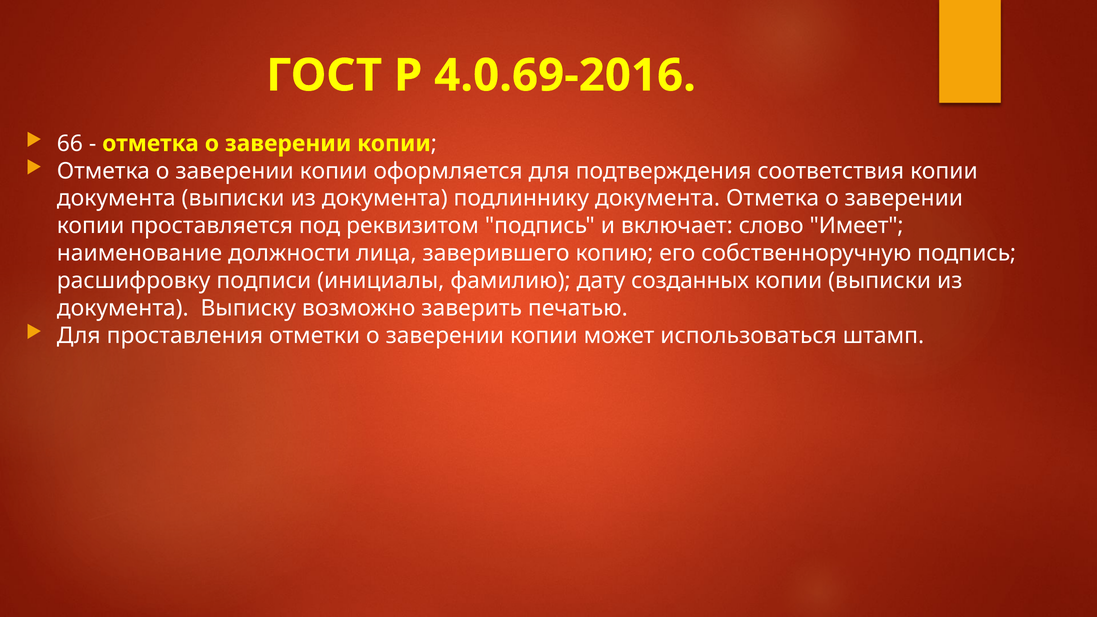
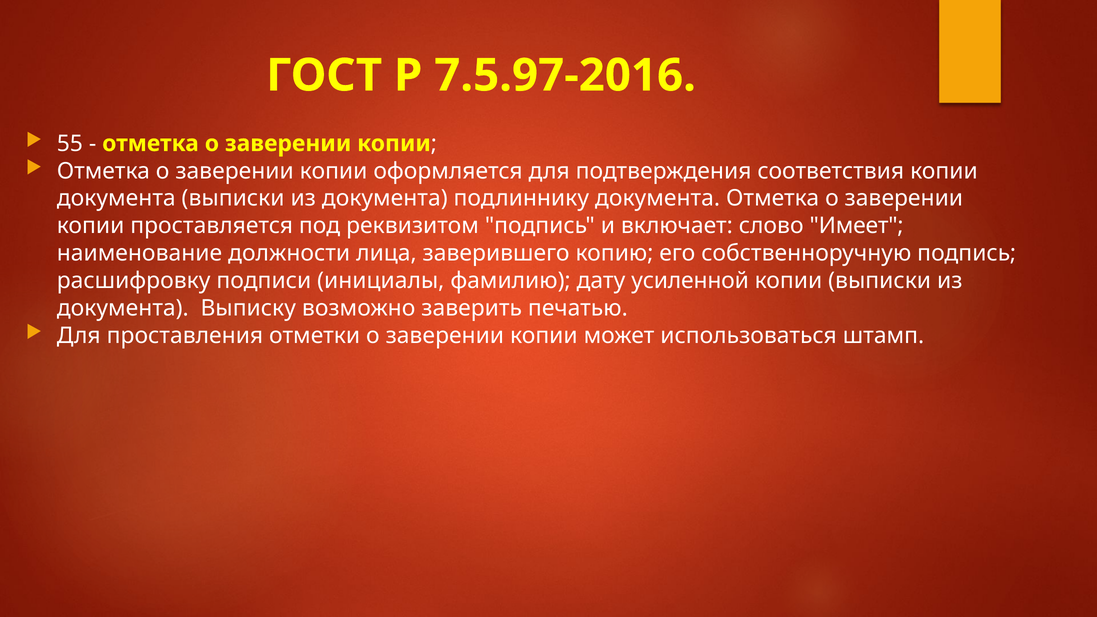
4.0.69-2016: 4.0.69-2016 -> 7.5.97-2016
66: 66 -> 55
созданных: созданных -> усиленной
